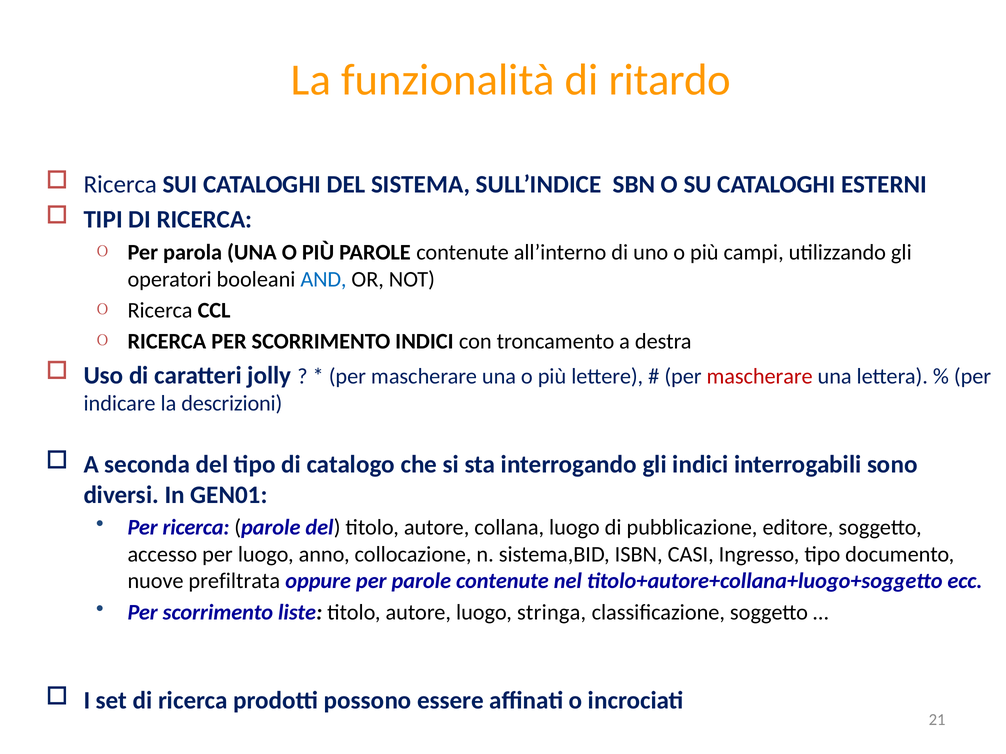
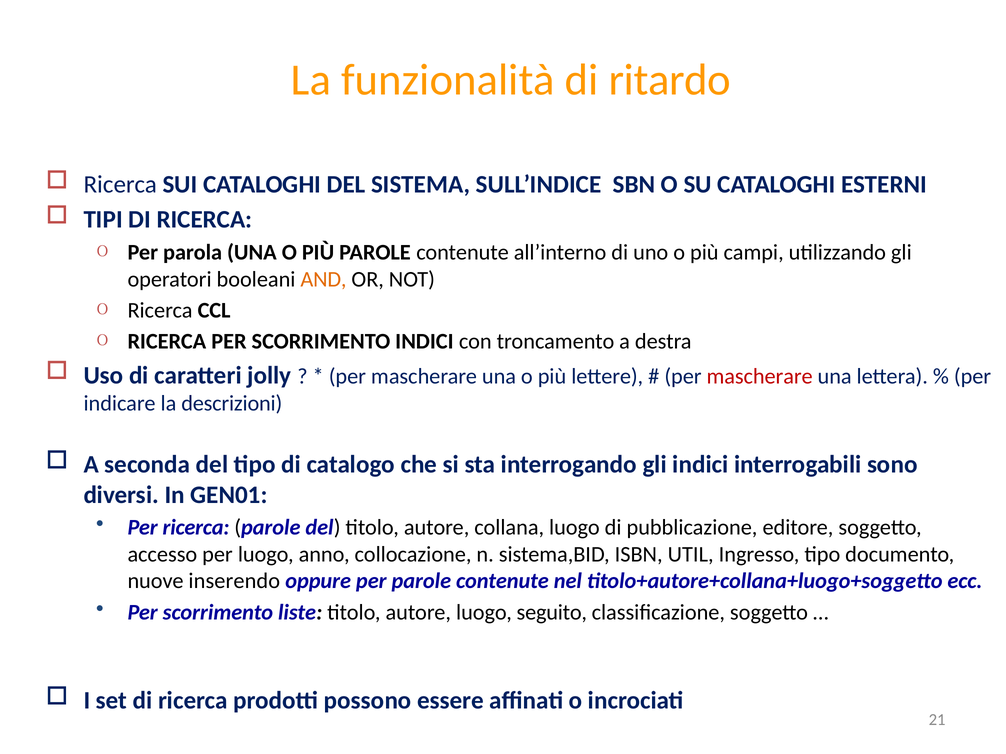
AND colour: blue -> orange
CASI: CASI -> UTIL
prefiltrata: prefiltrata -> inserendo
stringa: stringa -> seguito
